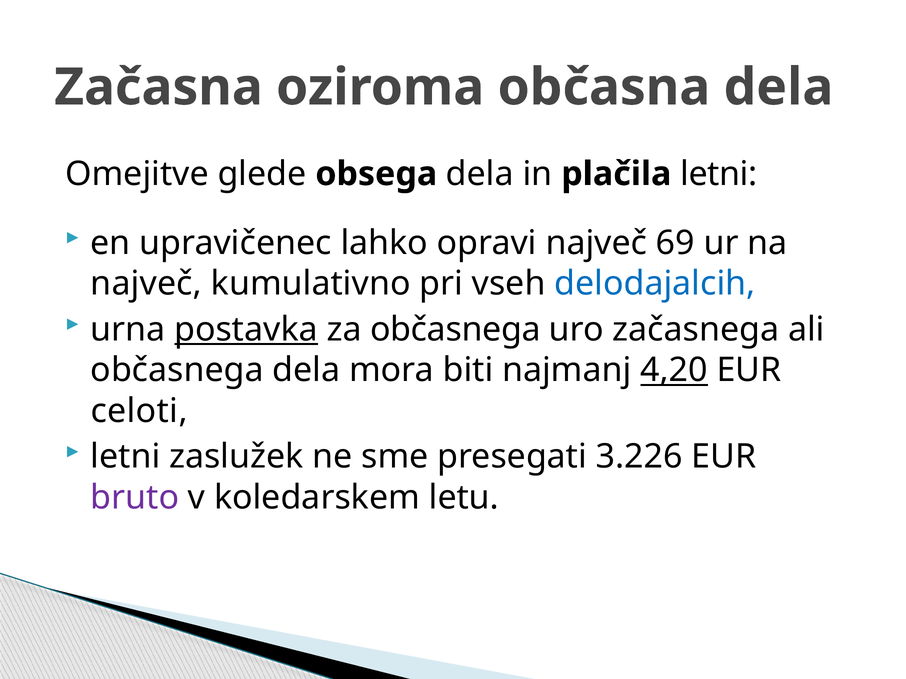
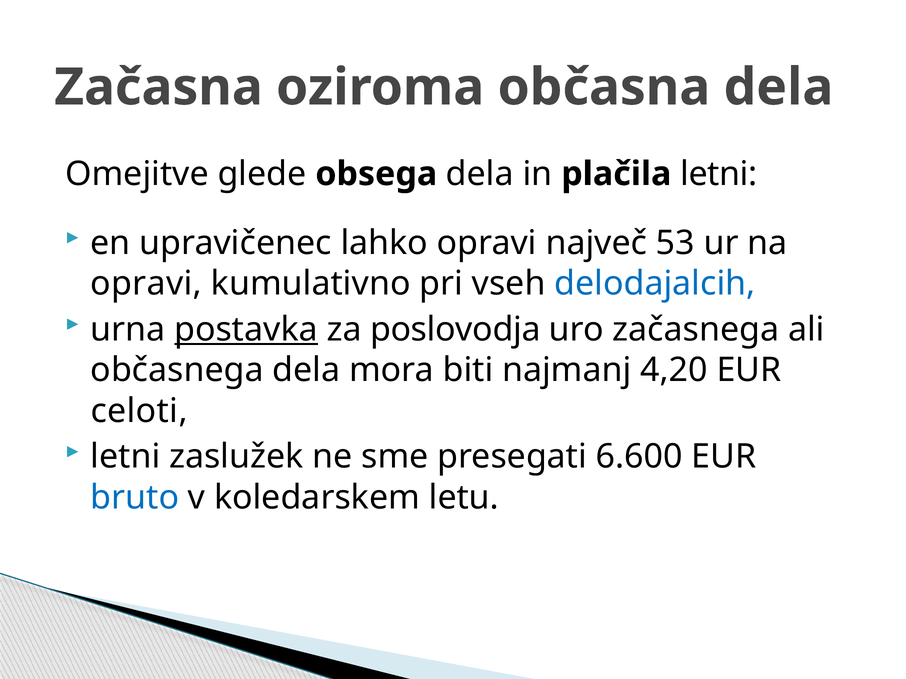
69: 69 -> 53
največ at (146, 284): največ -> opravi
za občasnega: občasnega -> poslovodja
4,20 underline: present -> none
3.226: 3.226 -> 6.600
bruto colour: purple -> blue
